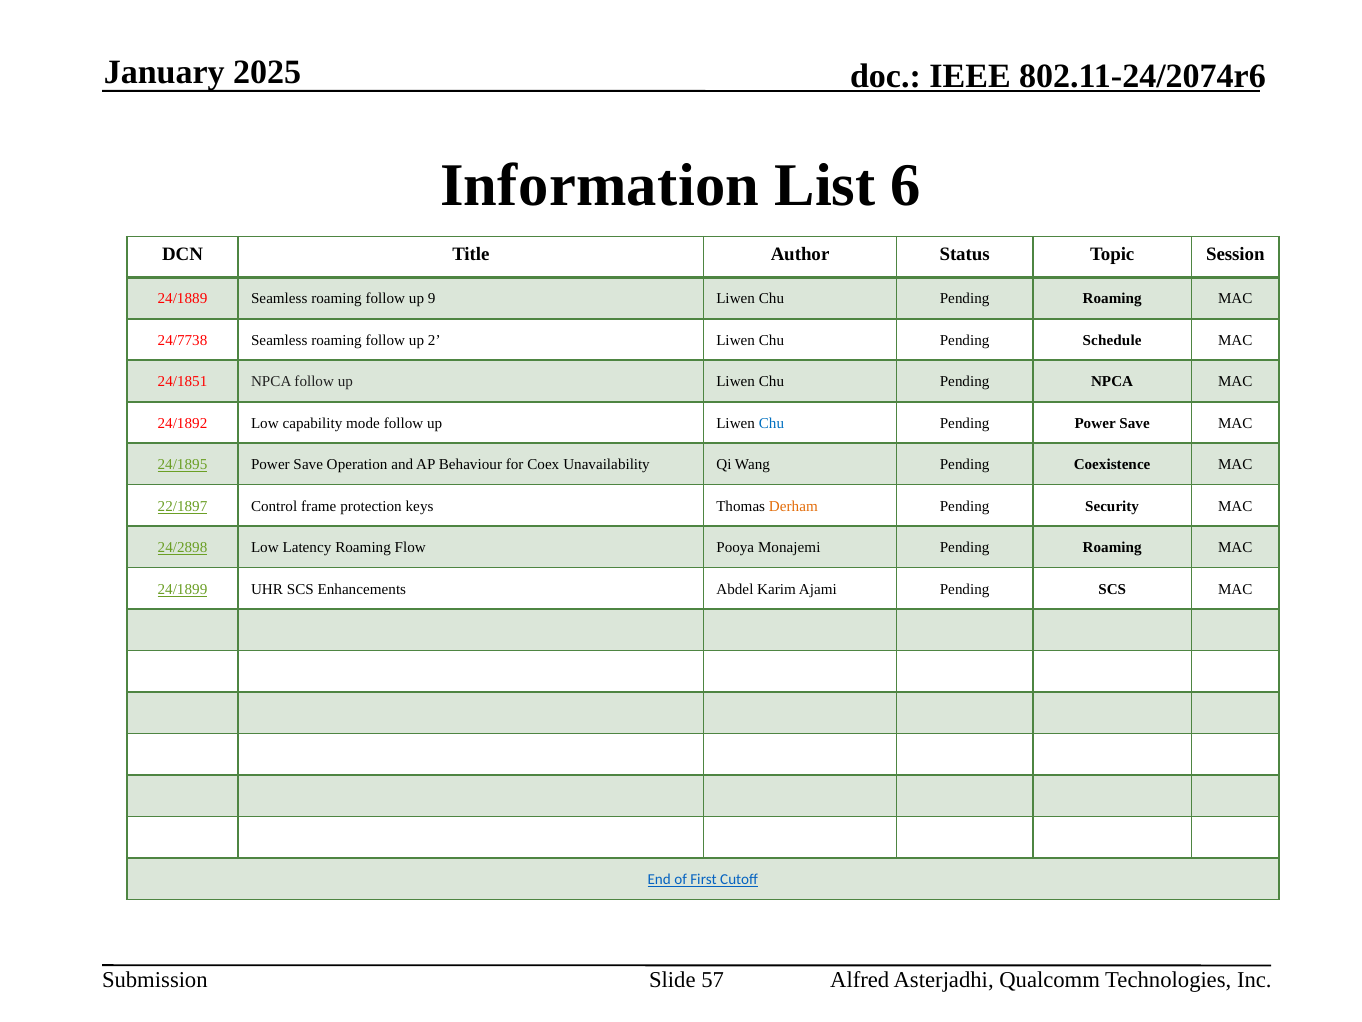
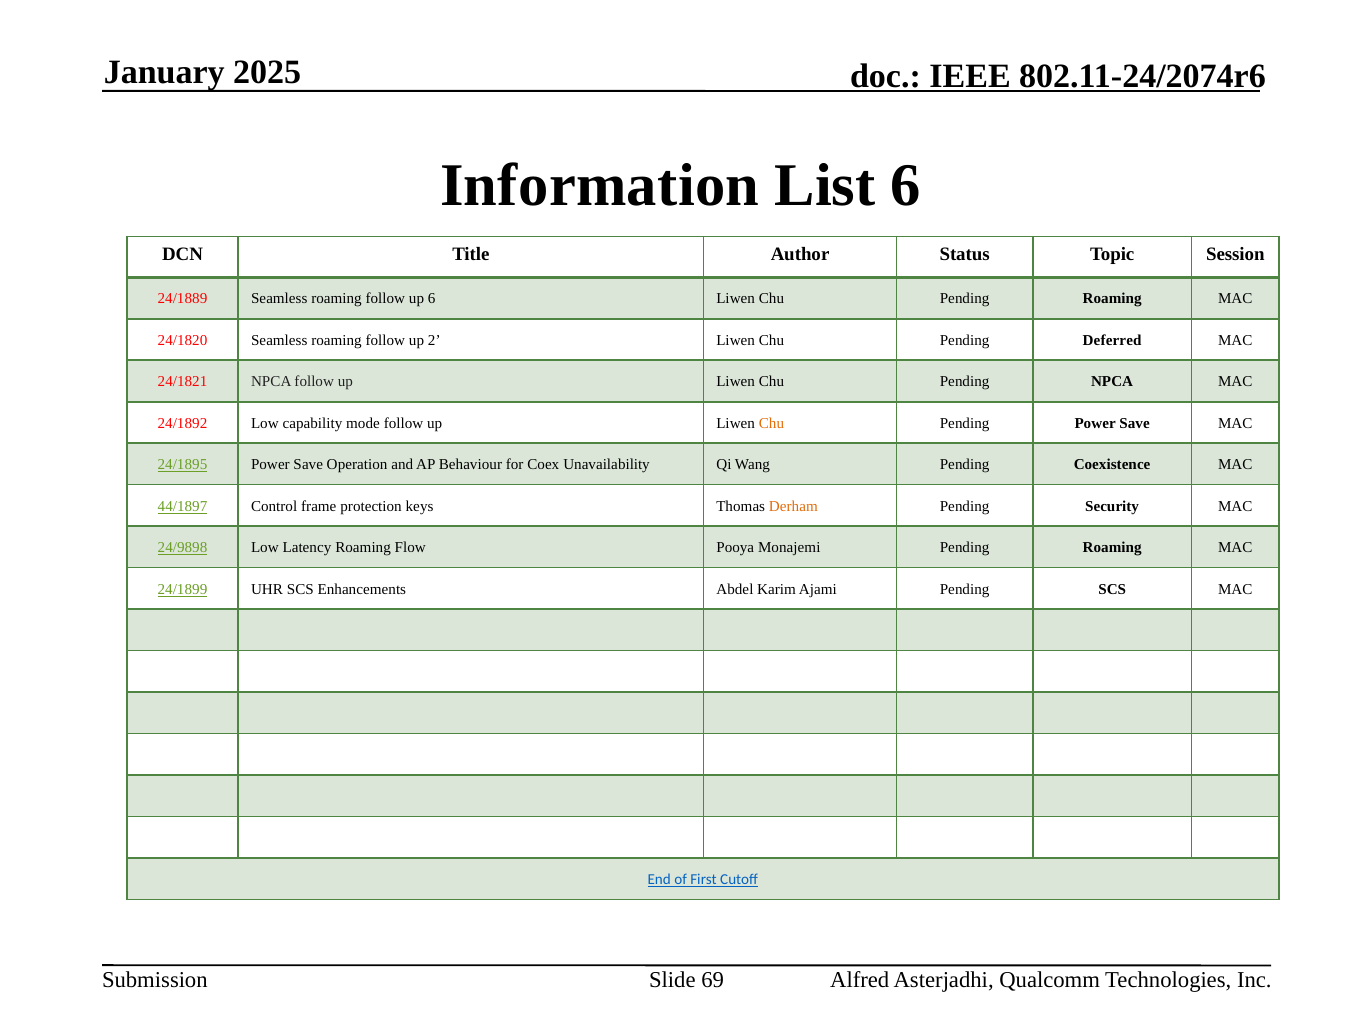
up 9: 9 -> 6
24/7738: 24/7738 -> 24/1820
Schedule: Schedule -> Deferred
24/1851: 24/1851 -> 24/1821
Chu at (771, 423) colour: blue -> orange
22/1897: 22/1897 -> 44/1897
24/2898: 24/2898 -> 24/9898
57: 57 -> 69
